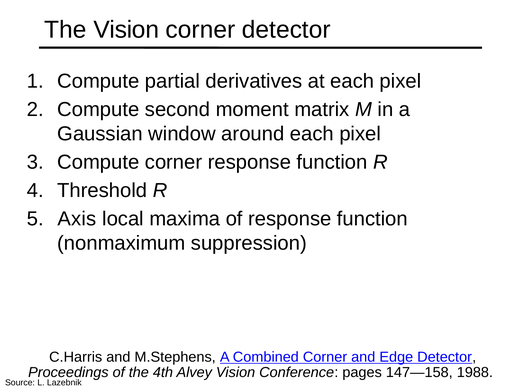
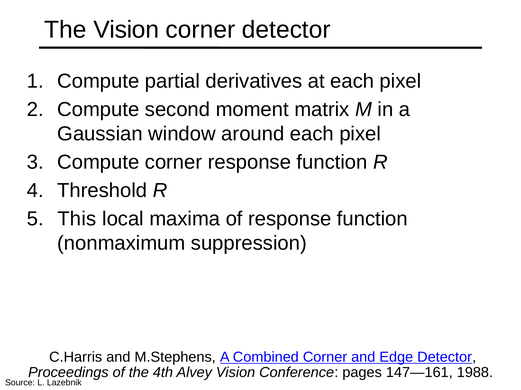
Axis: Axis -> This
147—158: 147—158 -> 147—161
